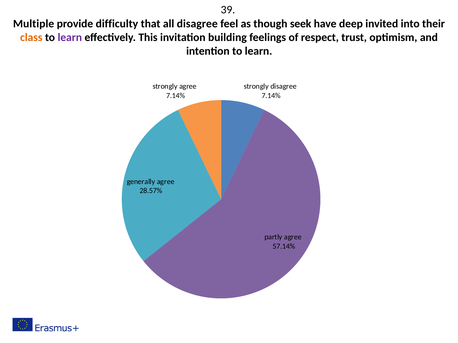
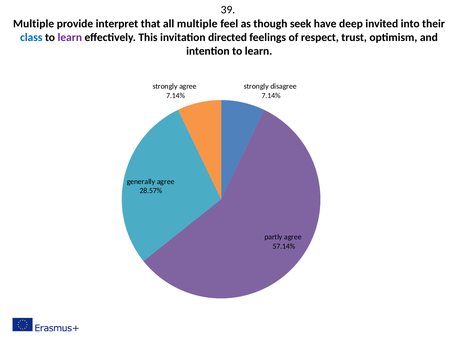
difficulty: difficulty -> interpret
all disagree: disagree -> multiple
class colour: orange -> blue
building: building -> directed
